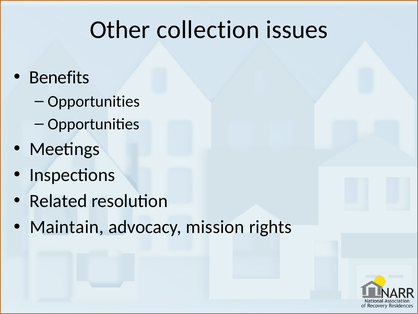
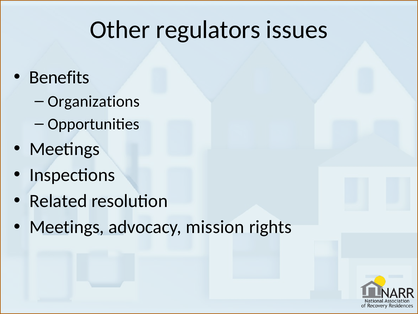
collection: collection -> regulators
Opportunities at (94, 101): Opportunities -> Organizations
Maintain at (67, 227): Maintain -> Meetings
